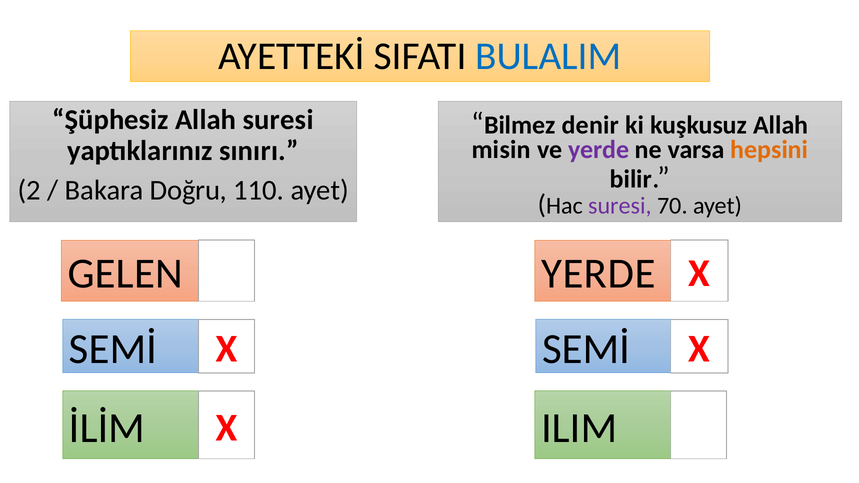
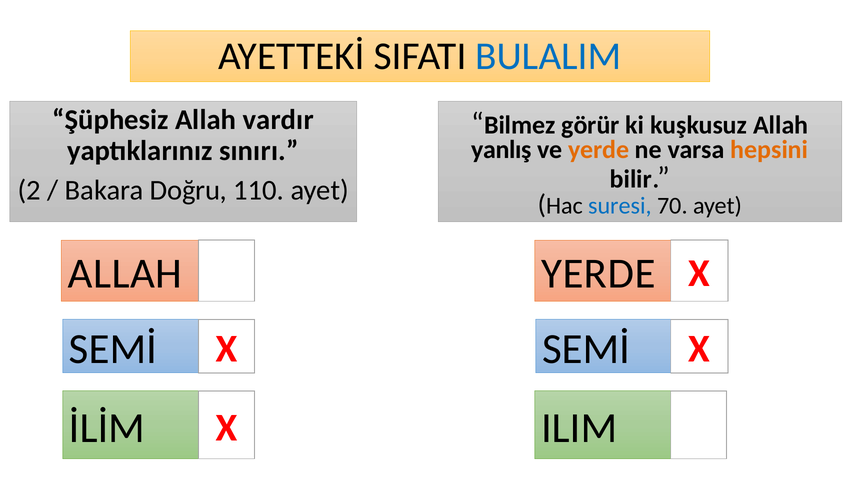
Allah suresi: suresi -> vardır
denir: denir -> görür
misin: misin -> yanlış
yerde at (599, 150) colour: purple -> orange
suresi at (620, 206) colour: purple -> blue
GELEN at (125, 274): GELEN -> ALLAH
